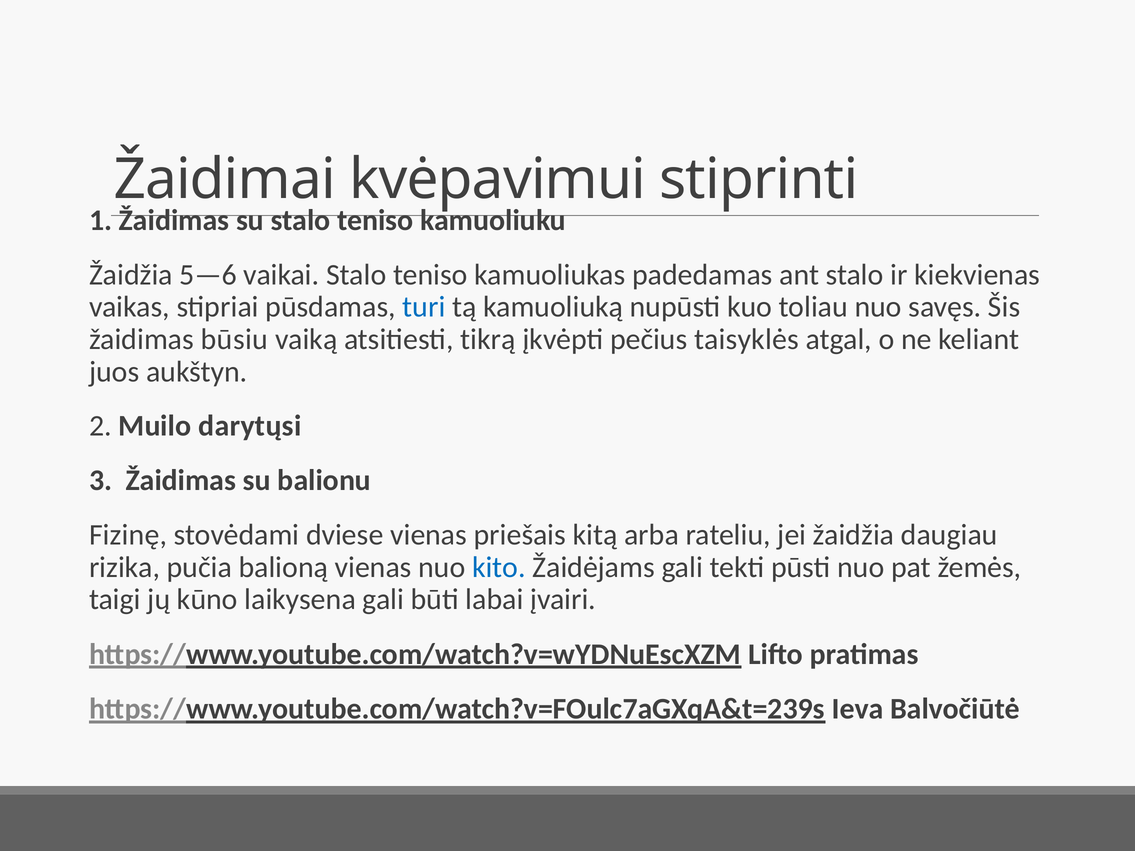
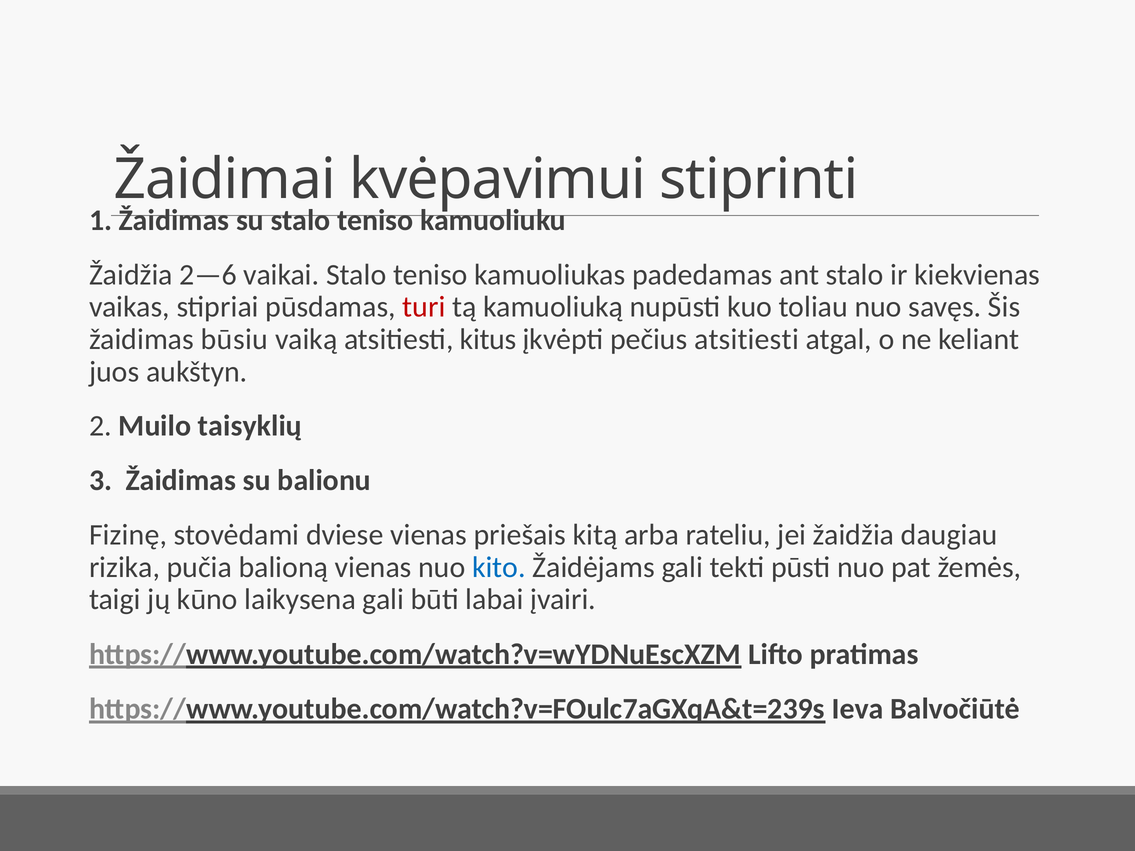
5—6: 5—6 -> 2—6
turi colour: blue -> red
tikrą: tikrą -> kitus
pečius taisyklės: taisyklės -> atsitiesti
darytųsi: darytųsi -> taisyklių
